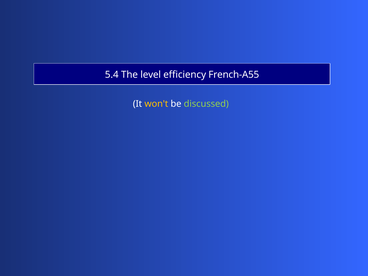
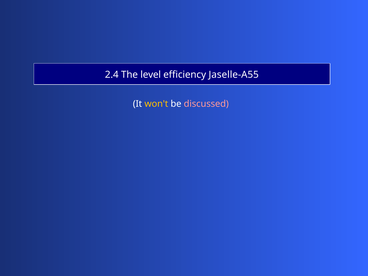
5.4: 5.4 -> 2.4
French-A55: French-A55 -> Jaselle-A55
discussed colour: light green -> pink
